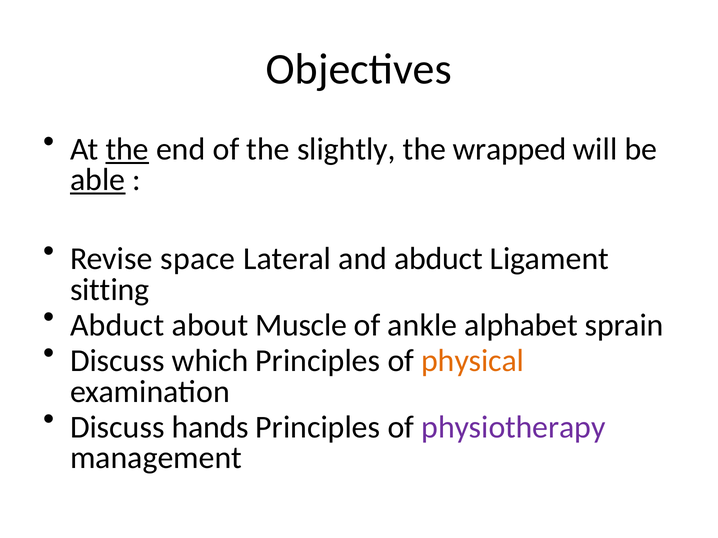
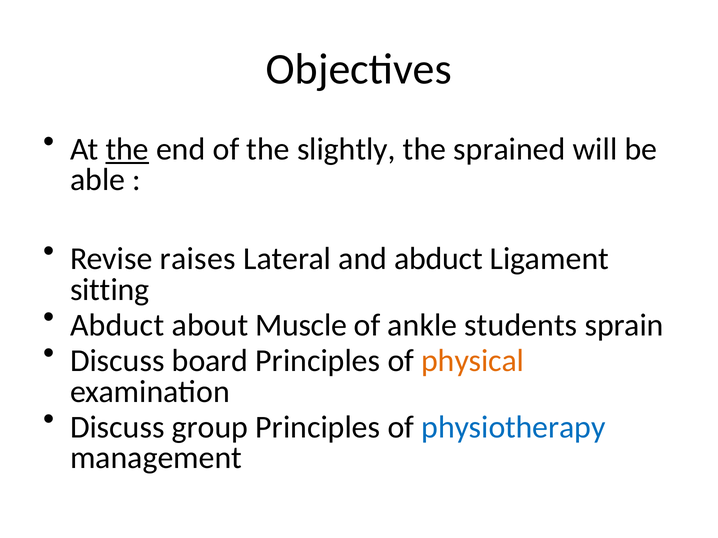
wrapped: wrapped -> sprained
able underline: present -> none
space: space -> raises
alphabet: alphabet -> students
which: which -> board
hands: hands -> group
physiotherapy colour: purple -> blue
